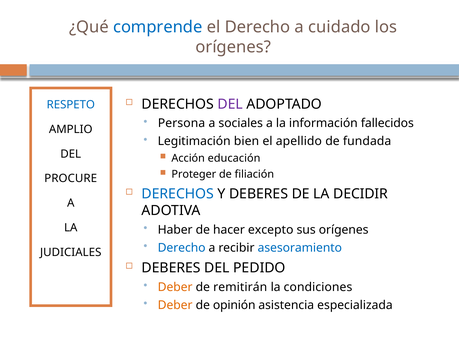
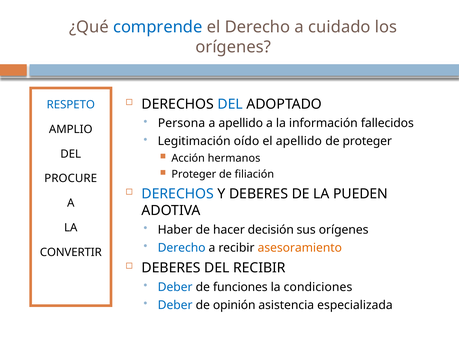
DEL at (230, 104) colour: purple -> blue
a sociales: sociales -> apellido
bien: bien -> oído
de fundada: fundada -> proteger
educación: educación -> hermanos
DECIDIR: DECIDIR -> PUEDEN
excepto: excepto -> decisión
asesoramiento colour: blue -> orange
JUDICIALES: JUDICIALES -> CONVERTIR
DEL PEDIDO: PEDIDO -> RECIBIR
Deber at (175, 287) colour: orange -> blue
remitirán: remitirán -> funciones
Deber at (175, 305) colour: orange -> blue
